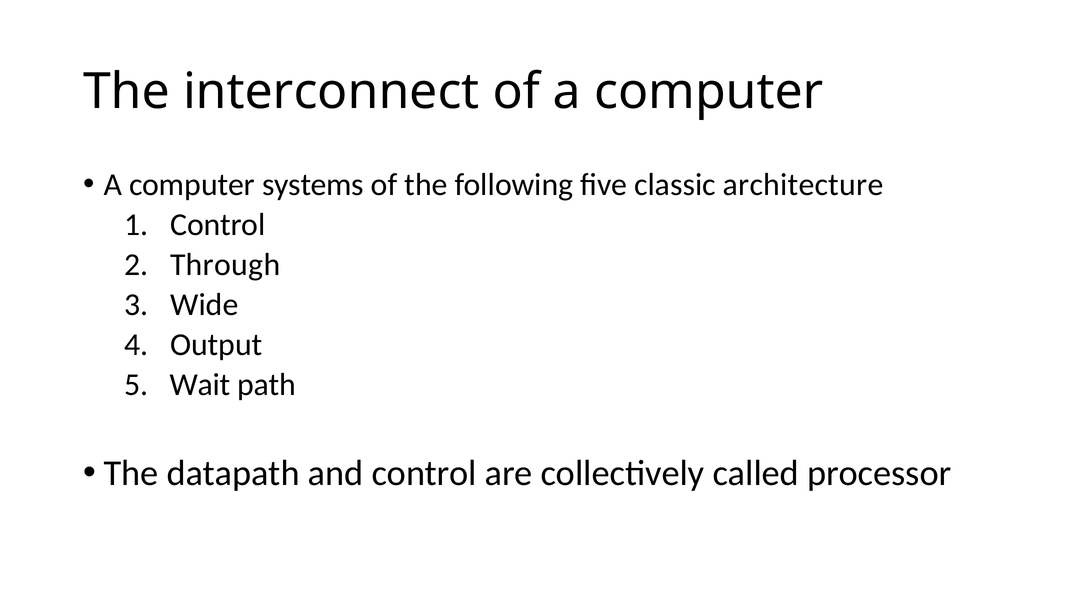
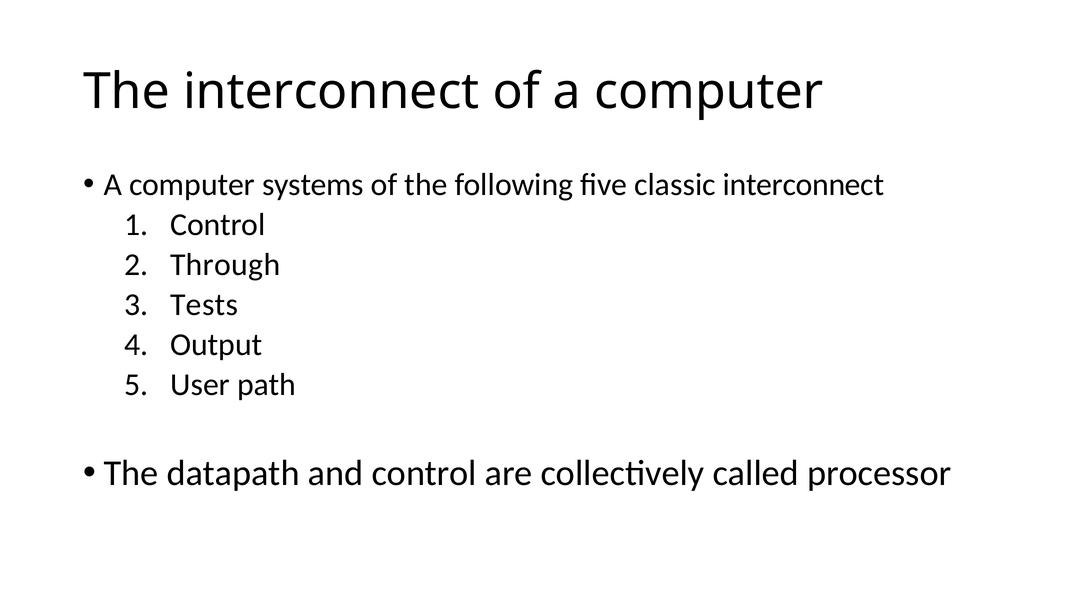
classic architecture: architecture -> interconnect
Wide: Wide -> Tests
Wait: Wait -> User
